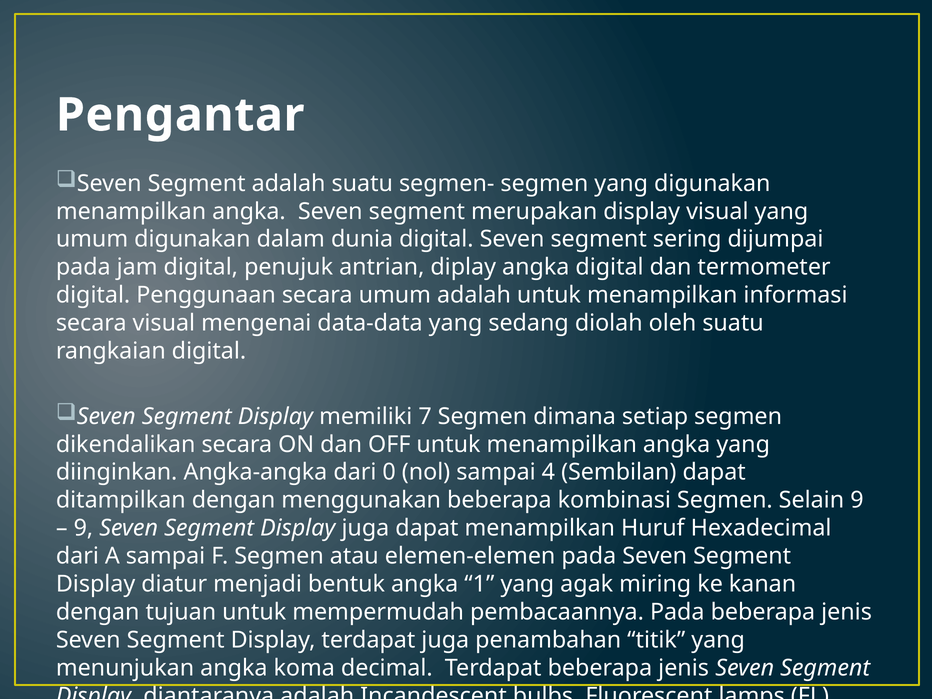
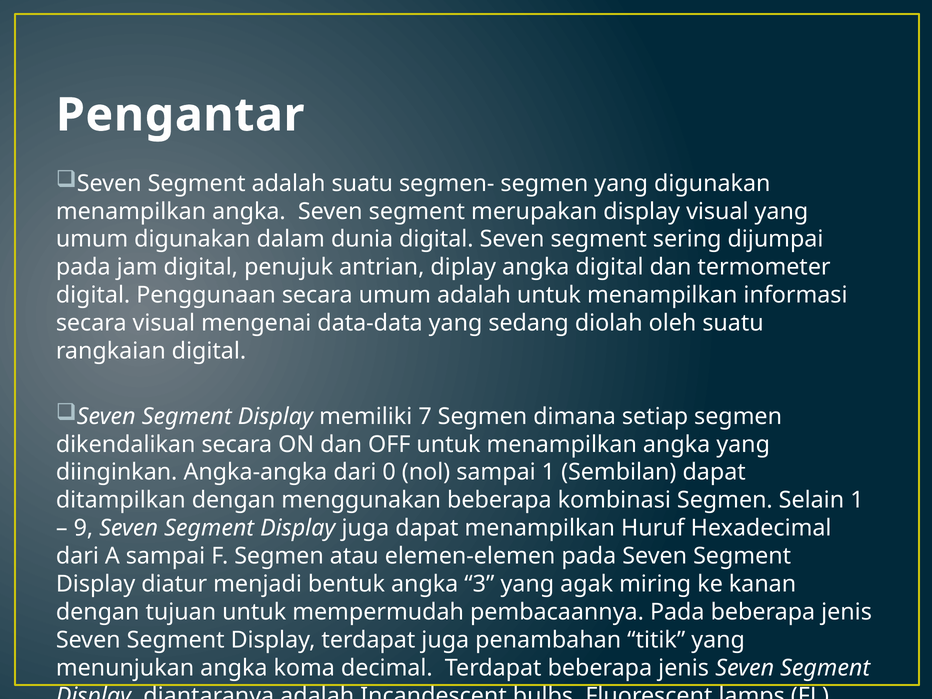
sampai 4: 4 -> 1
Selain 9: 9 -> 1
1: 1 -> 3
